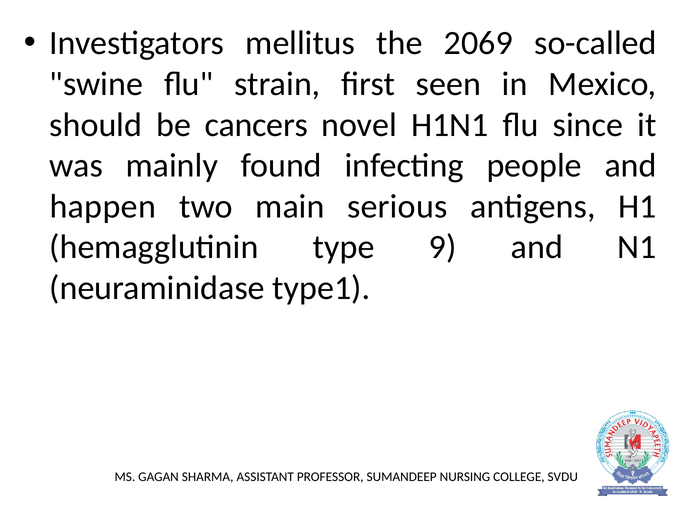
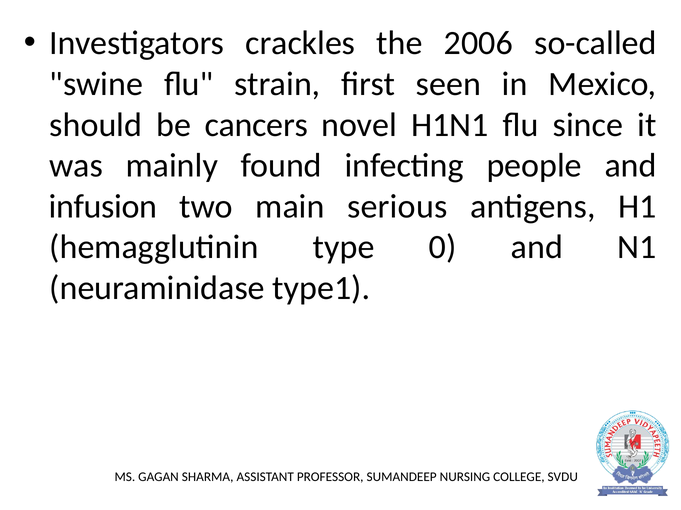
mellitus: mellitus -> crackles
2069: 2069 -> 2006
happen: happen -> infusion
9: 9 -> 0
